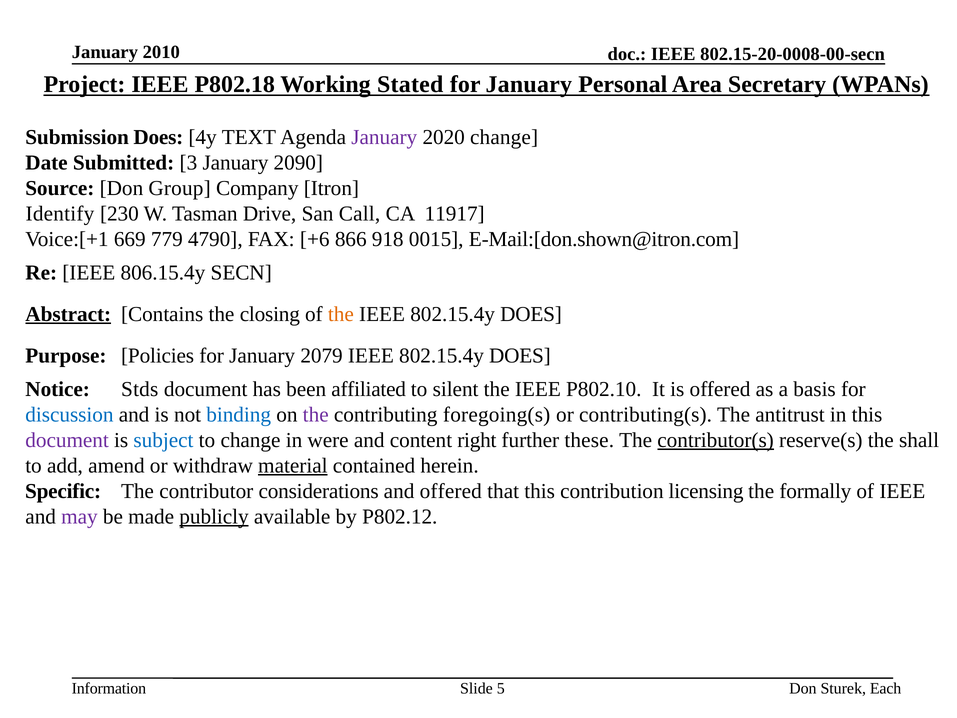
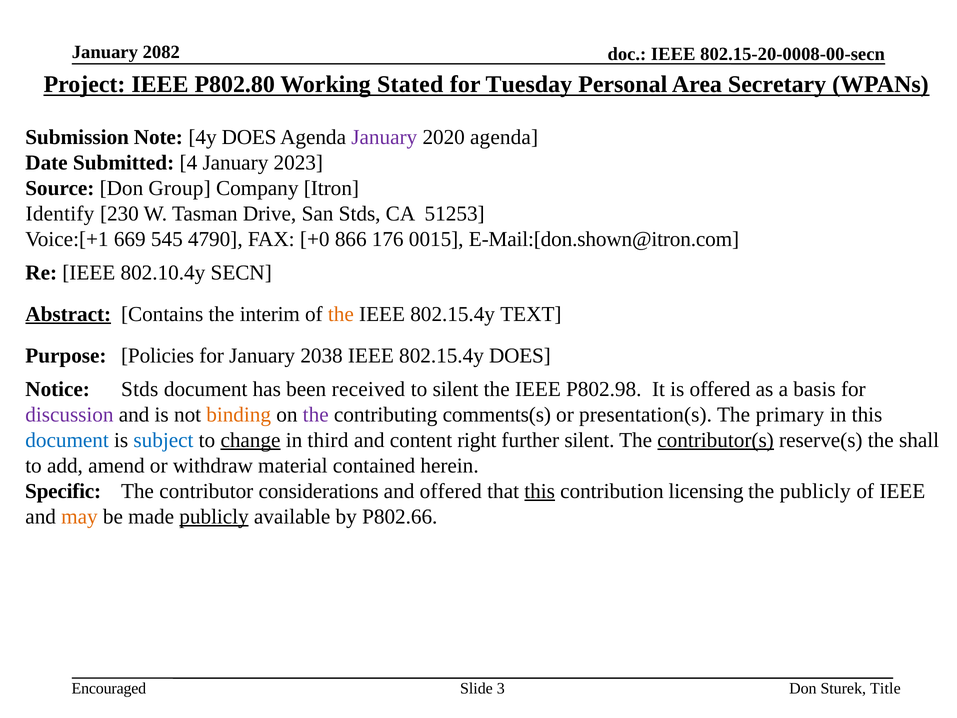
2010: 2010 -> 2082
P802.18: P802.18 -> P802.80
January at (529, 85): January -> Tuesday
Submission Does: Does -> Note
4y TEXT: TEXT -> DOES
2020 change: change -> agenda
3: 3 -> 4
2090: 2090 -> 2023
San Call: Call -> Stds
11917: 11917 -> 51253
779: 779 -> 545
+6: +6 -> +0
918: 918 -> 176
806.15.4y: 806.15.4y -> 802.10.4y
closing: closing -> interim
DOES at (531, 314): DOES -> TEXT
2079: 2079 -> 2038
affiliated: affiliated -> received
P802.10: P802.10 -> P802.98
discussion colour: blue -> purple
binding colour: blue -> orange
foregoing(s: foregoing(s -> comments(s
contributing(s: contributing(s -> presentation(s
antitrust: antitrust -> primary
document at (67, 440) colour: purple -> blue
change at (250, 440) underline: none -> present
were: were -> third
further these: these -> silent
material underline: present -> none
this at (540, 491) underline: none -> present
the formally: formally -> publicly
may colour: purple -> orange
P802.12: P802.12 -> P802.66
Information: Information -> Encouraged
5: 5 -> 3
Each: Each -> Title
